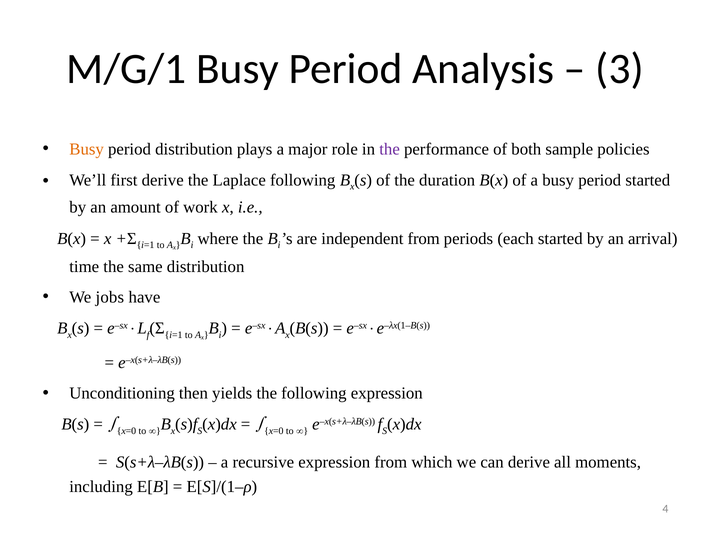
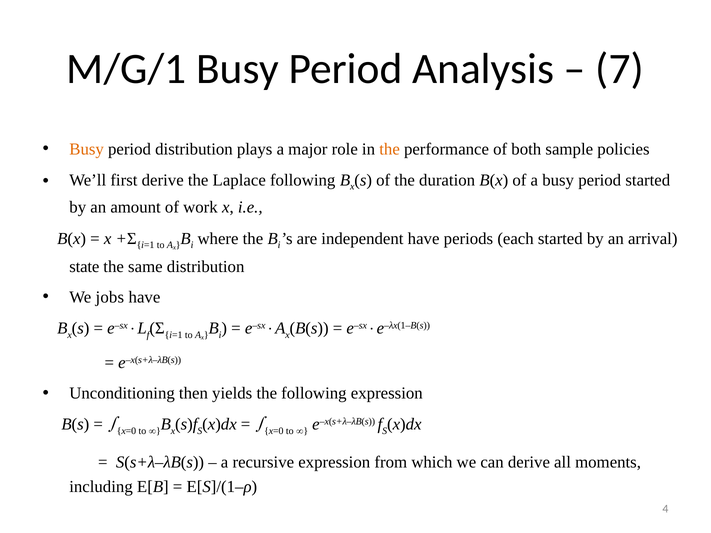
3: 3 -> 7
the at (390, 149) colour: purple -> orange
independent from: from -> have
time: time -> state
